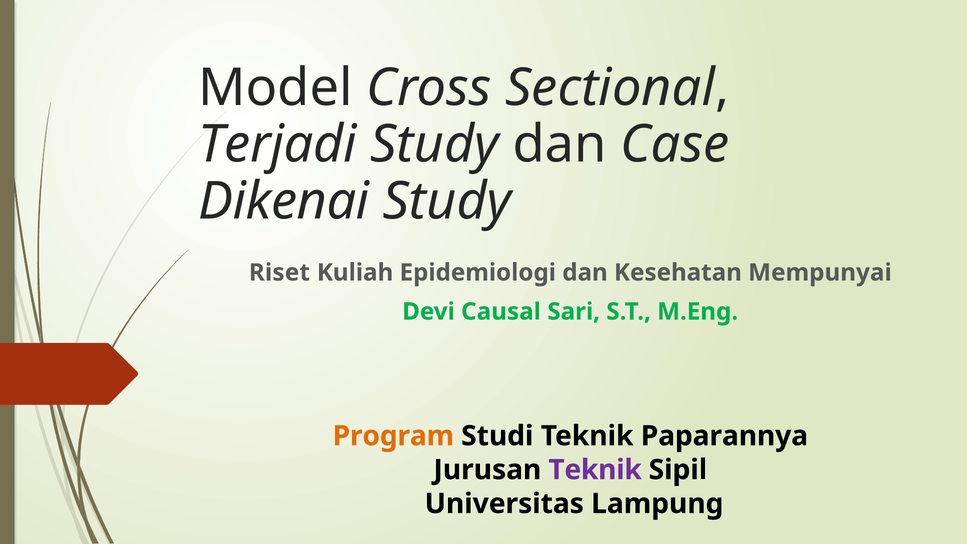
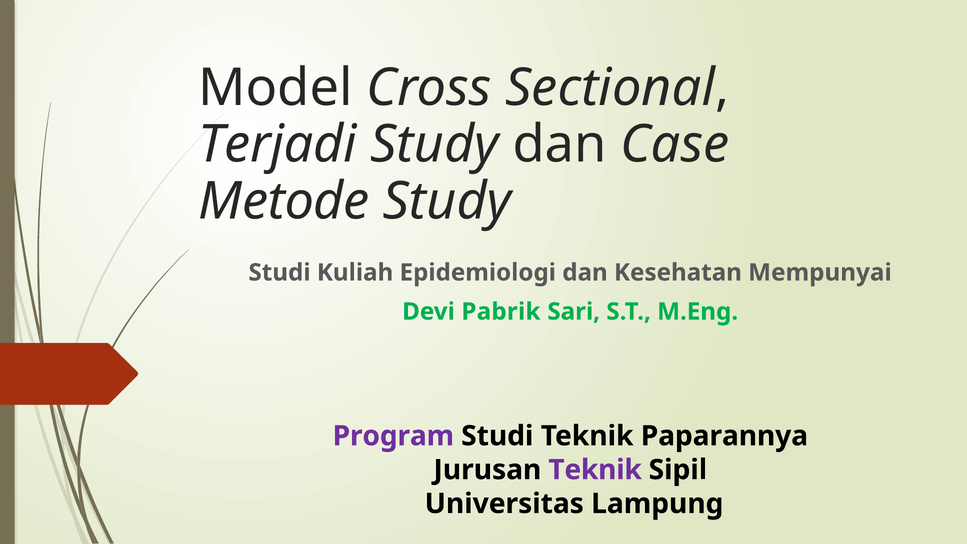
Dikenai: Dikenai -> Metode
Riset at (279, 273): Riset -> Studi
Causal: Causal -> Pabrik
Program colour: orange -> purple
